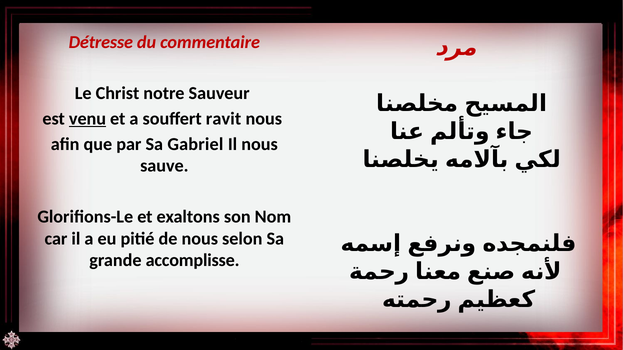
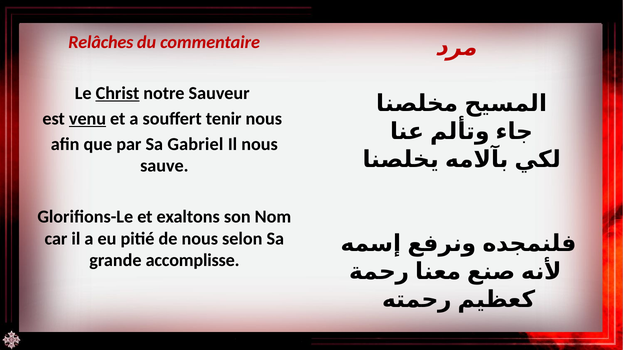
Détresse: Détresse -> Relâches
Christ underline: none -> present
ravit: ravit -> tenir
